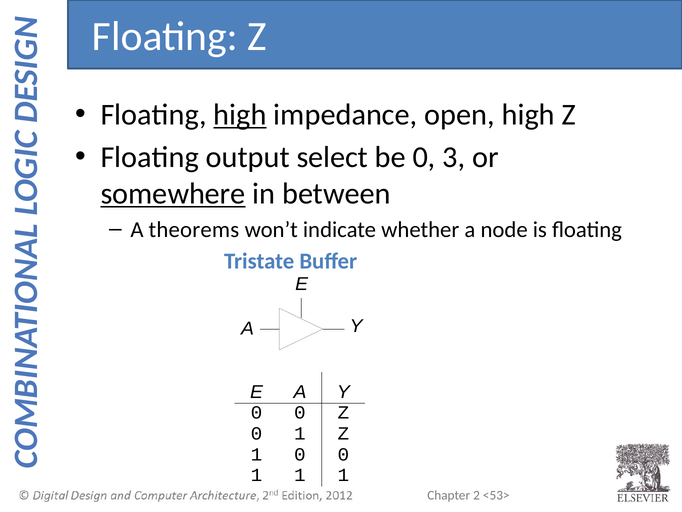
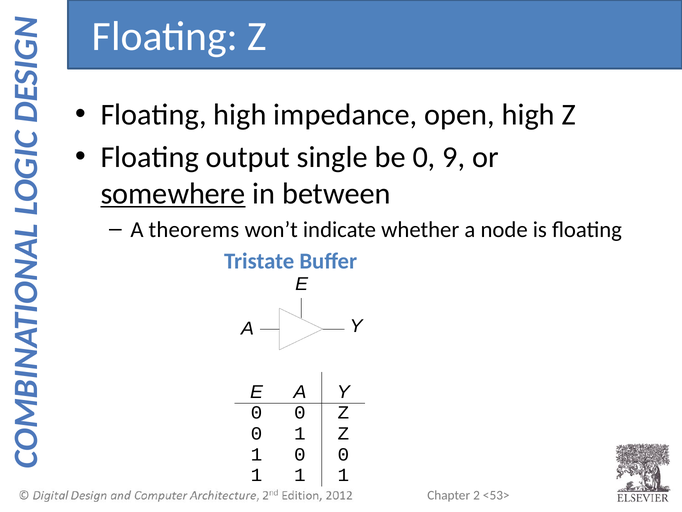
high at (240, 115) underline: present -> none
select: select -> single
3: 3 -> 9
